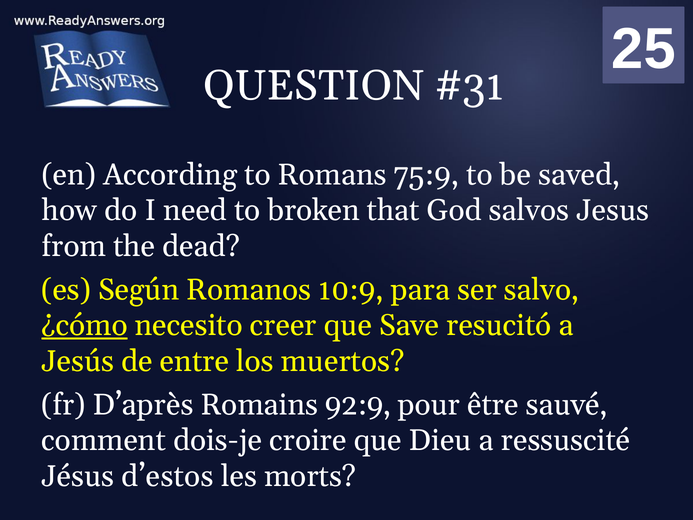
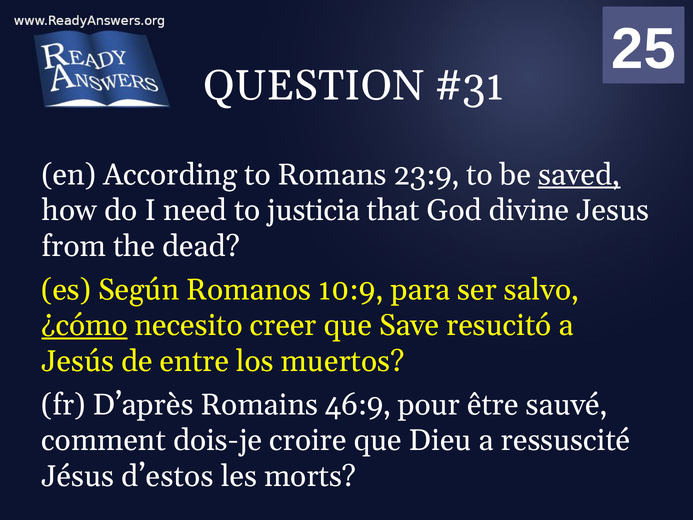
75:9: 75:9 -> 23:9
saved underline: none -> present
broken: broken -> justicia
salvos: salvos -> divine
92:9: 92:9 -> 46:9
